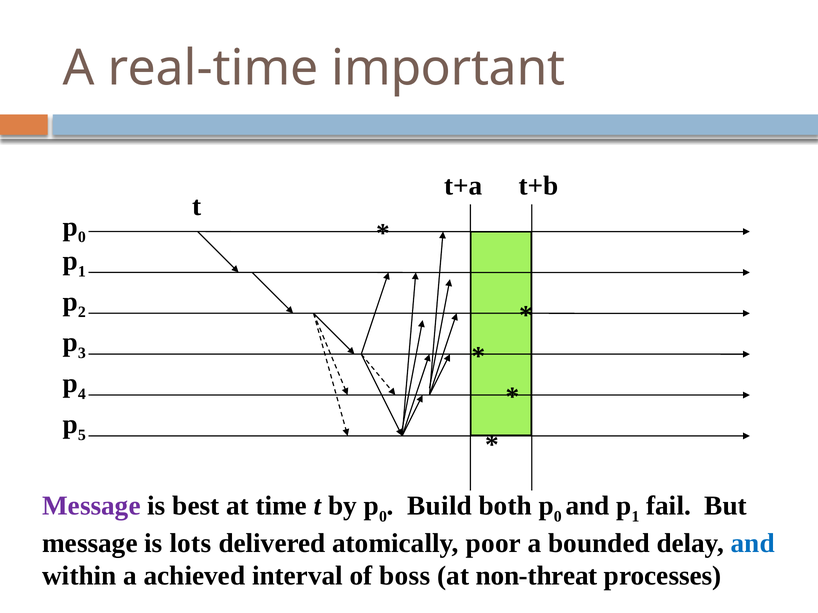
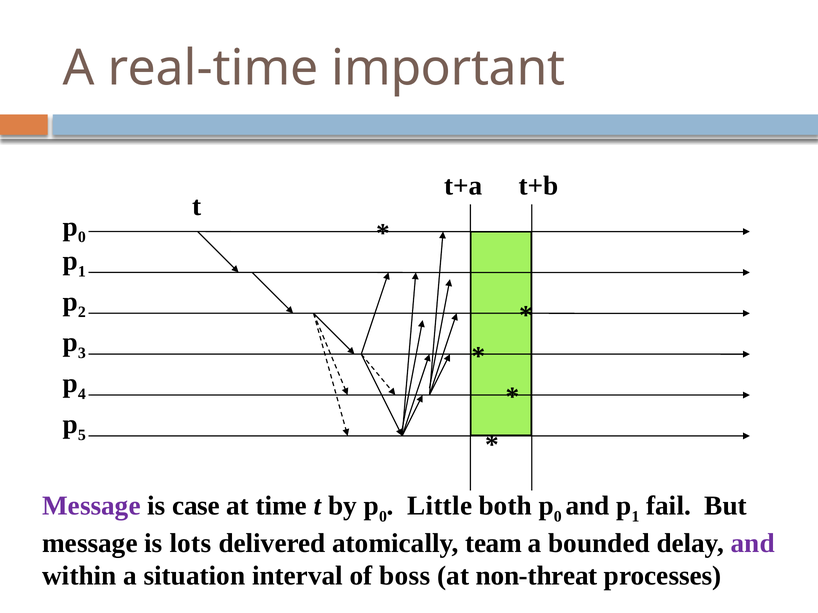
best: best -> case
Build: Build -> Little
poor: poor -> team
and at (753, 544) colour: blue -> purple
achieved: achieved -> situation
